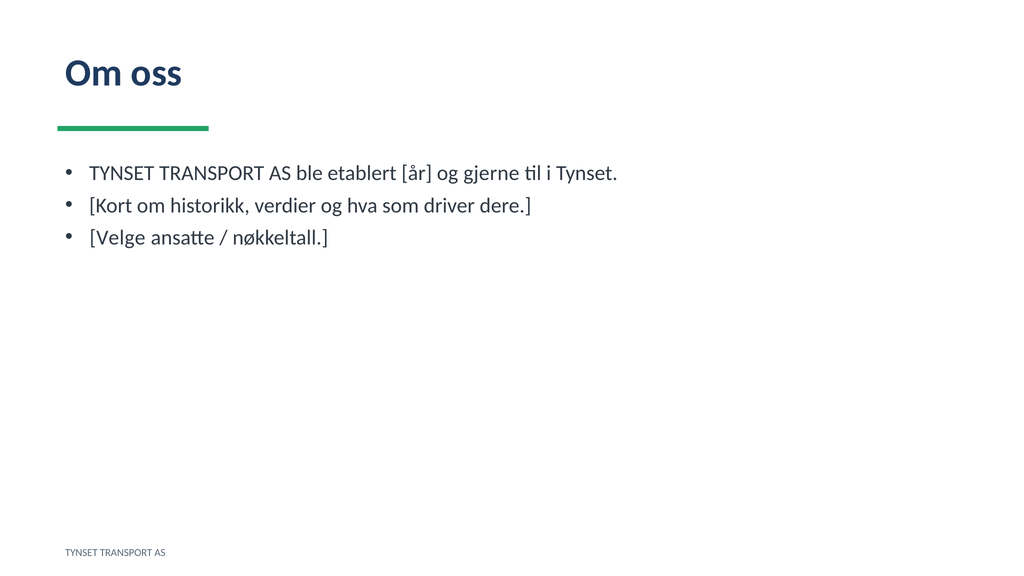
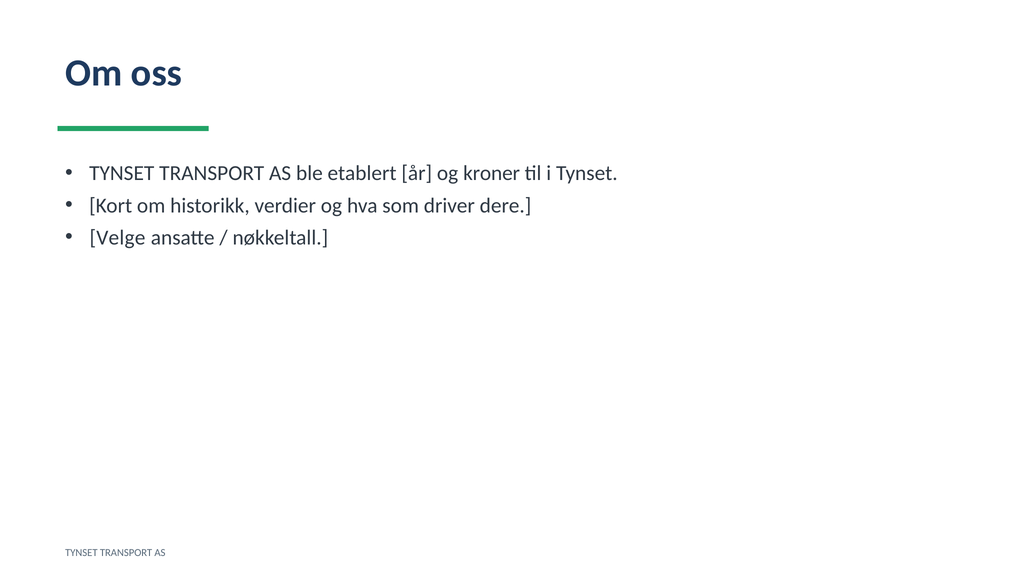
gjerne: gjerne -> kroner
